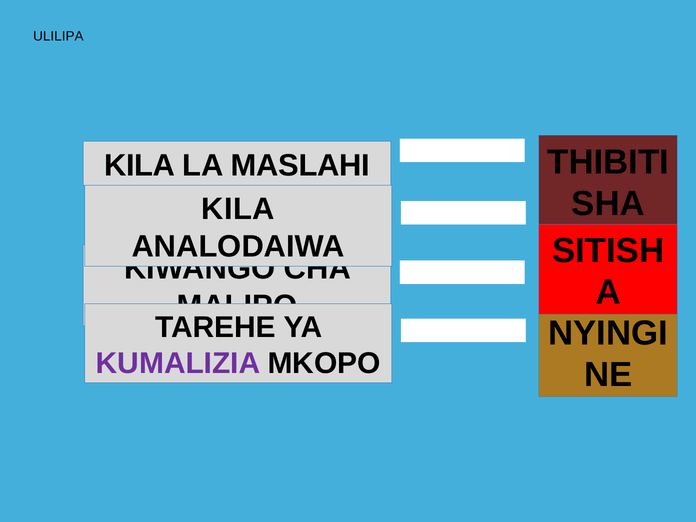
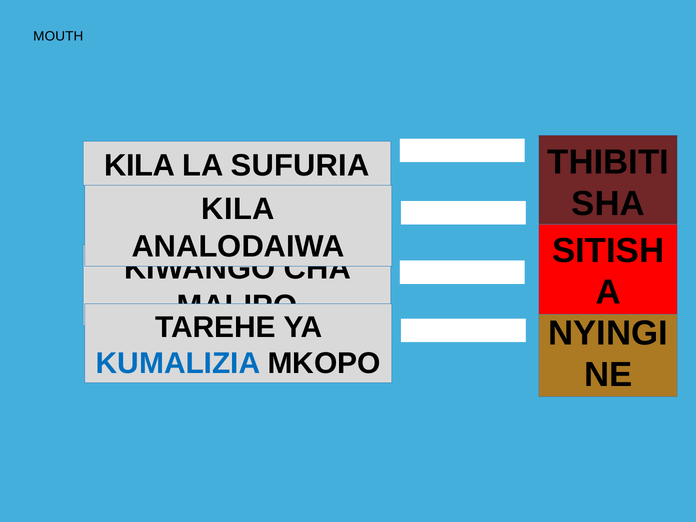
ULILIPA: ULILIPA -> MOUTH
MASLAHI: MASLAHI -> SUFURIA
KUMALIZIA colour: purple -> blue
